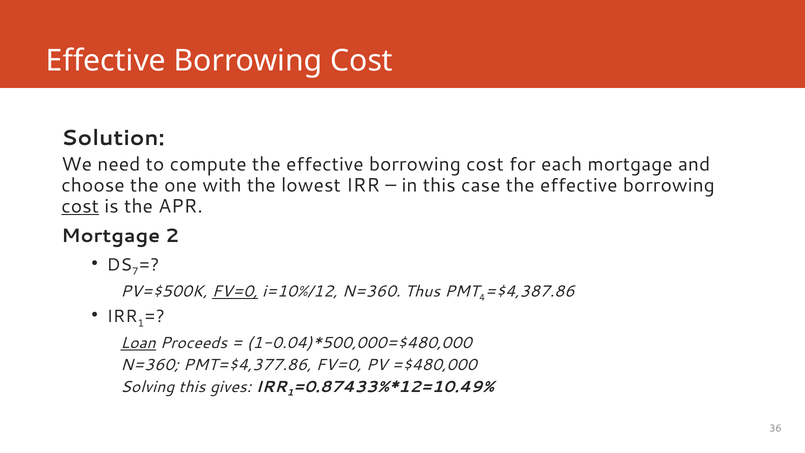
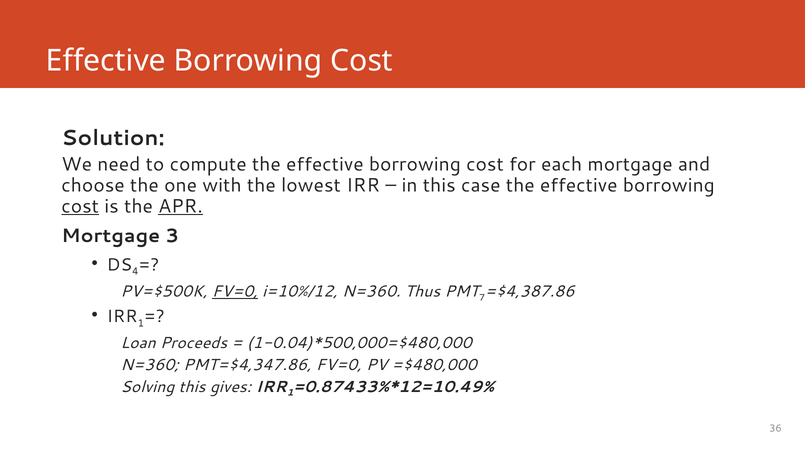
APR underline: none -> present
2: 2 -> 3
7: 7 -> 4
4: 4 -> 7
Loan underline: present -> none
PMT=$4,377.86: PMT=$4,377.86 -> PMT=$4,347.86
